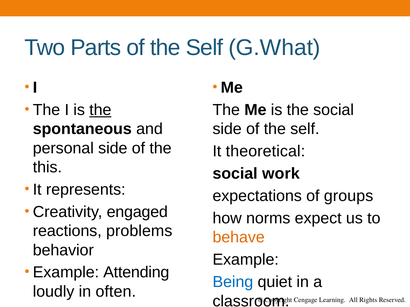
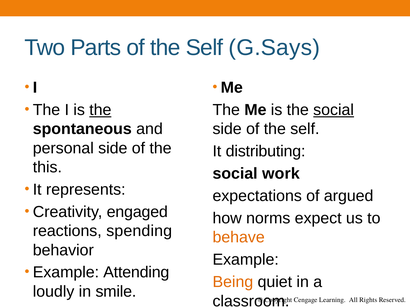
G.What: G.What -> G.Says
social at (334, 110) underline: none -> present
theoretical: theoretical -> distributing
groups: groups -> argued
problems: problems -> spending
Being colour: blue -> orange
often: often -> smile
